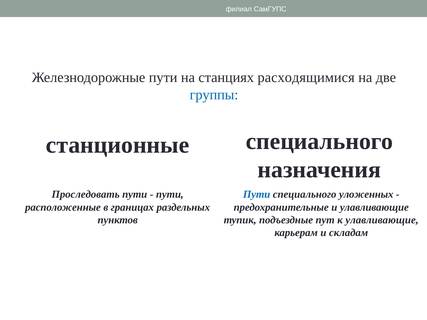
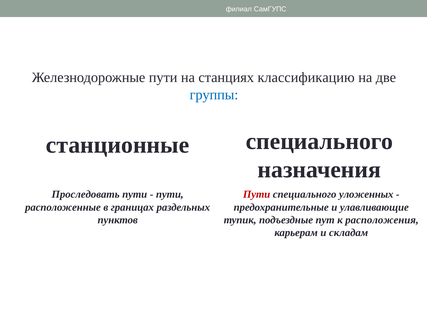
расходящимися: расходящимися -> классификацию
Пути at (257, 195) colour: blue -> red
к улавливающие: улавливающие -> расположения
